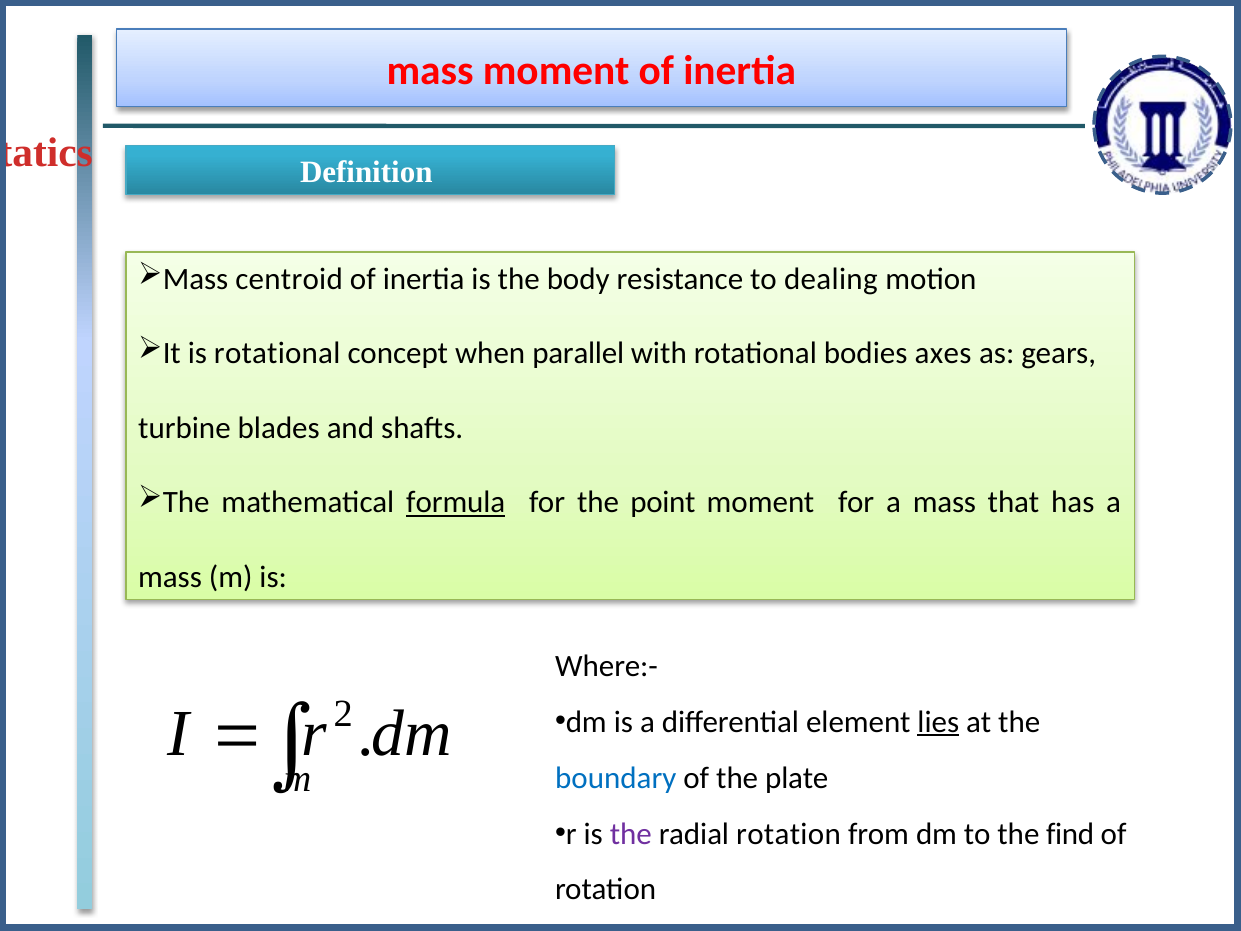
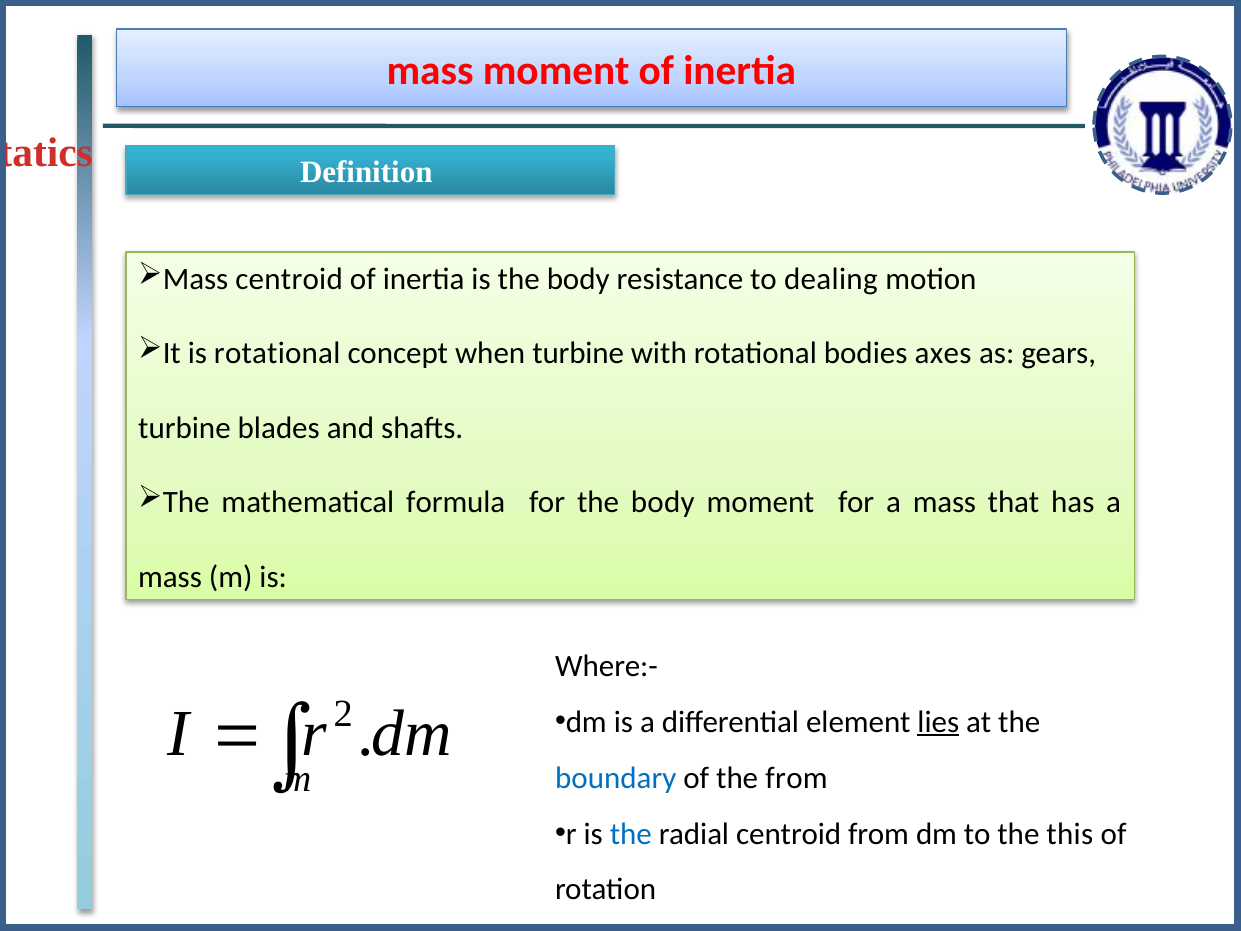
when parallel: parallel -> turbine
formula underline: present -> none
for the point: point -> body
the plate: plate -> from
the at (631, 834) colour: purple -> blue
radial rotation: rotation -> centroid
find: find -> this
